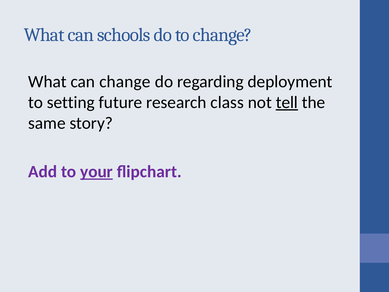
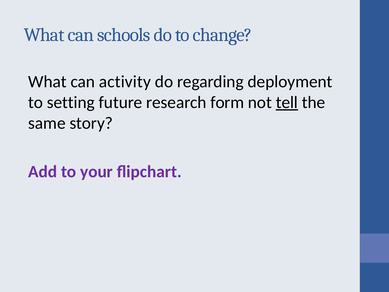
can change: change -> activity
class: class -> form
your underline: present -> none
